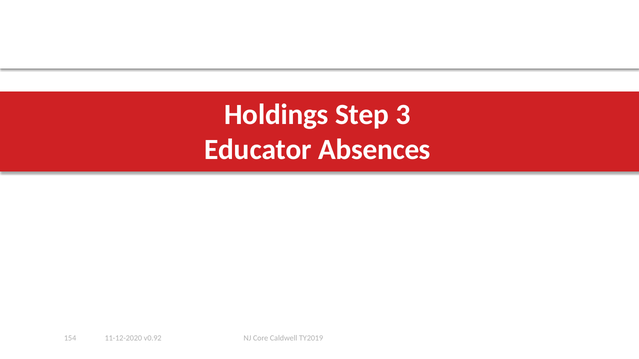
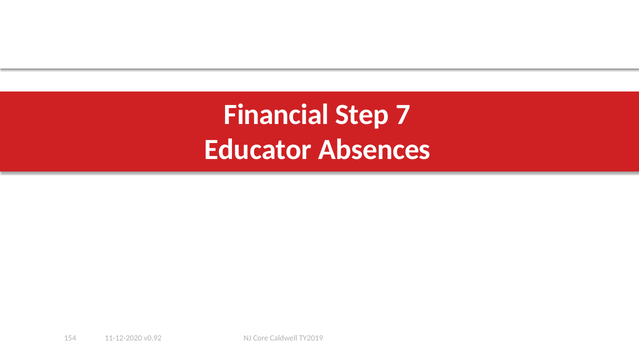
Holdings: Holdings -> Financial
3: 3 -> 7
